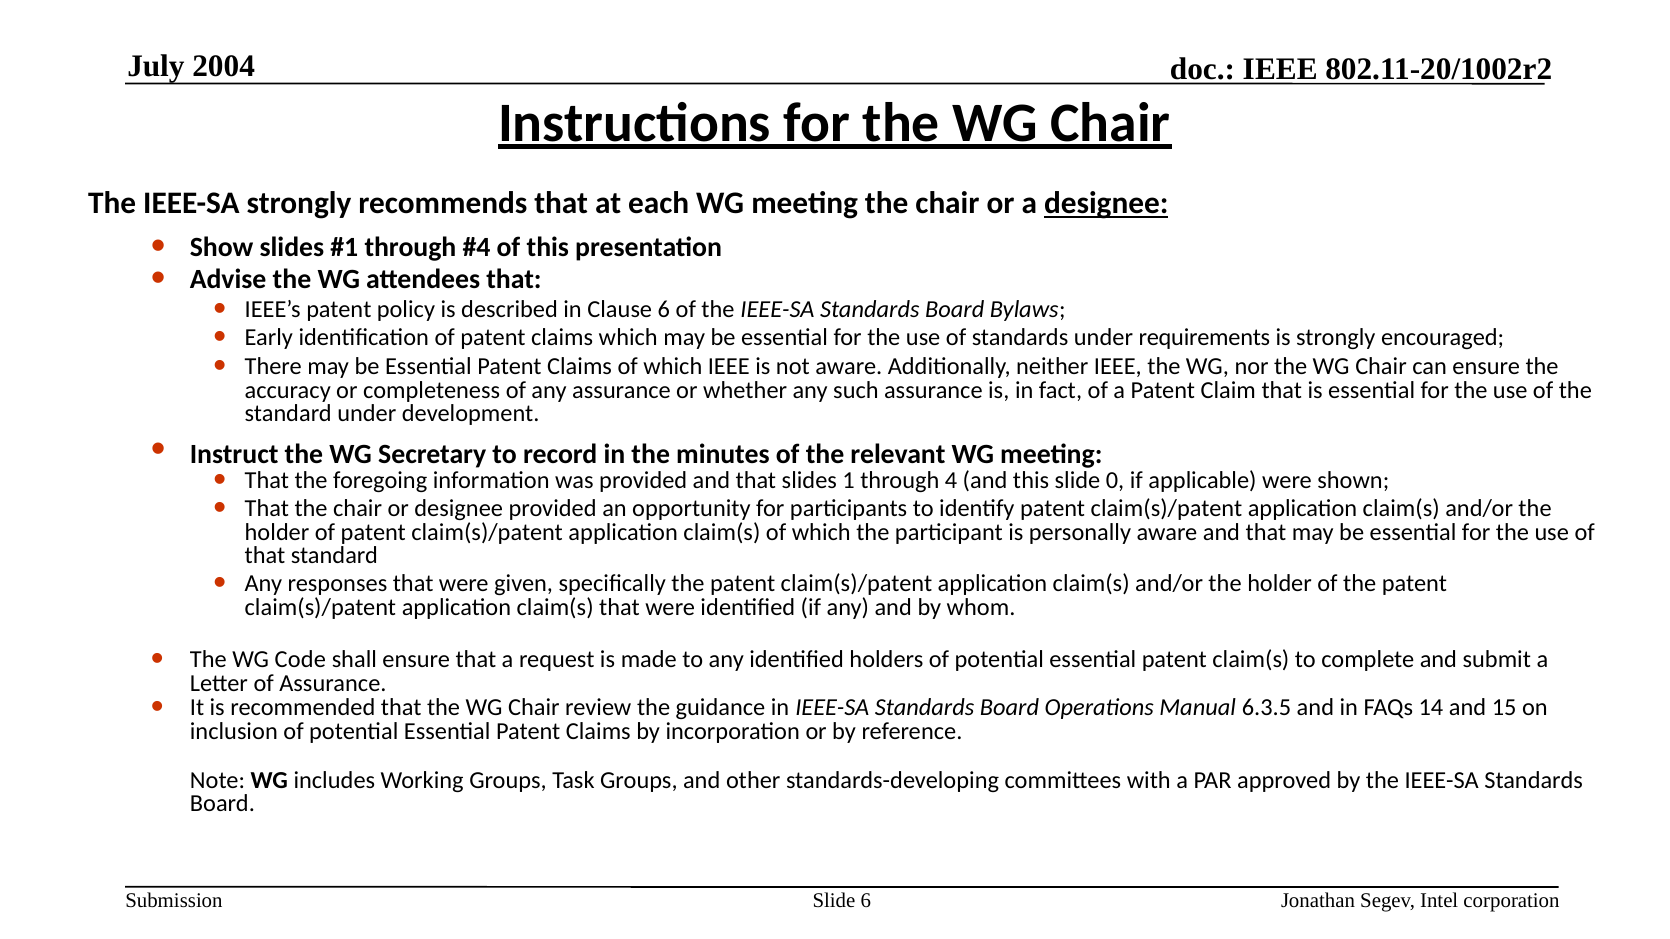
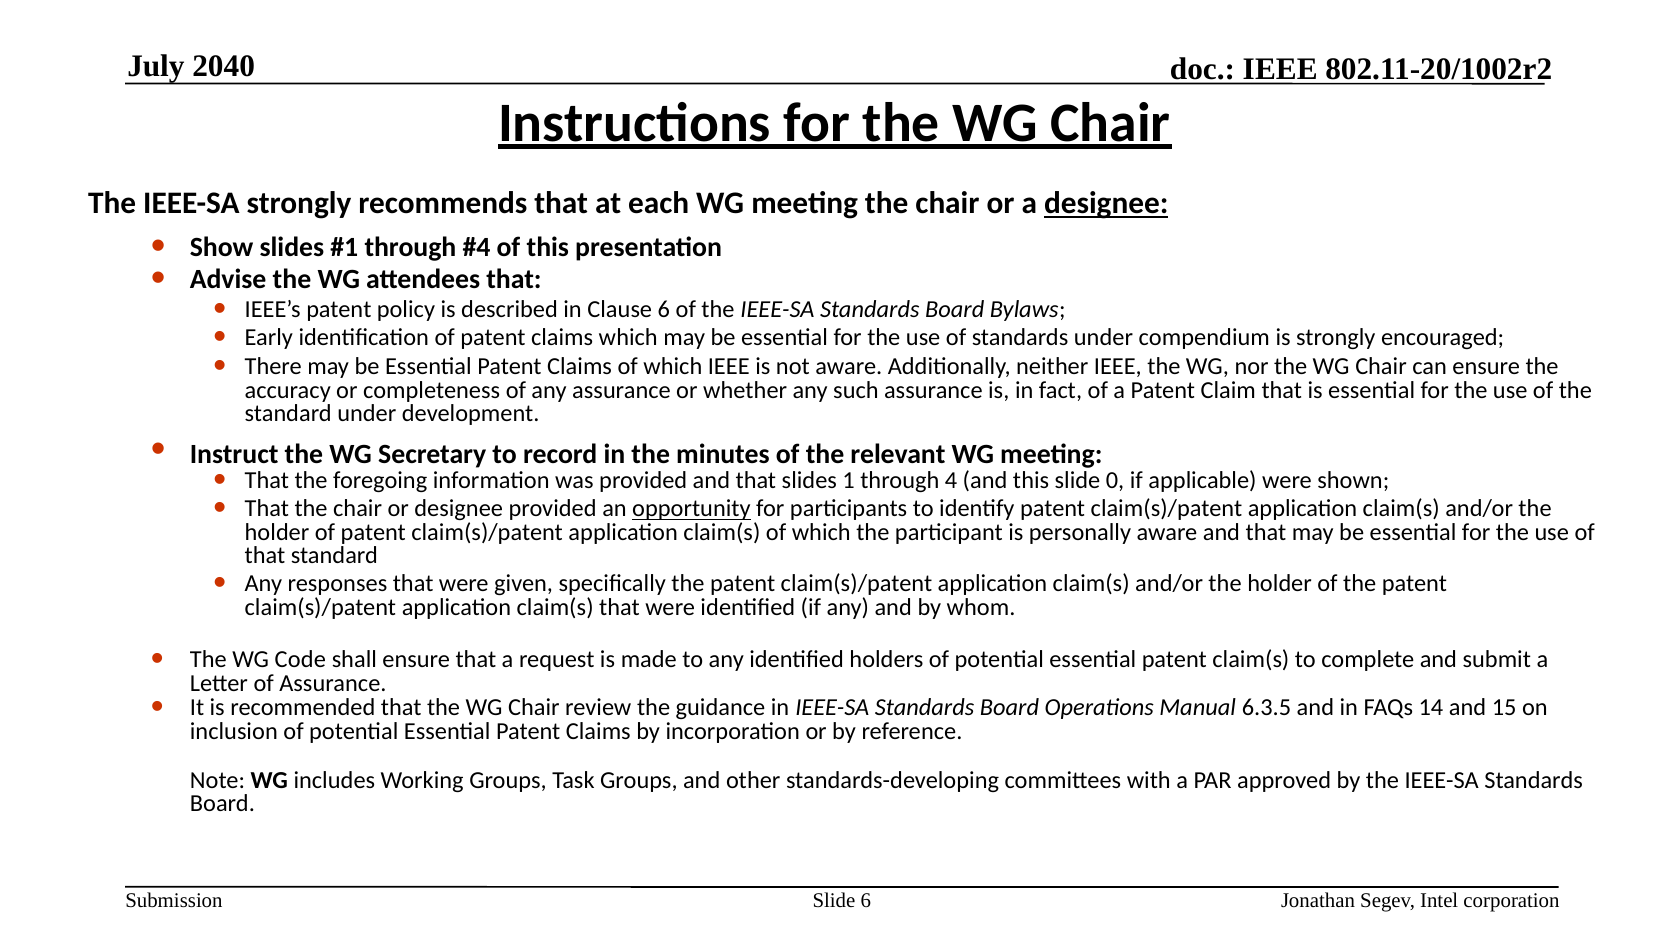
2004: 2004 -> 2040
requirements: requirements -> compendium
opportunity underline: none -> present
